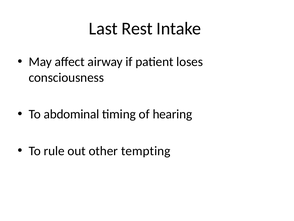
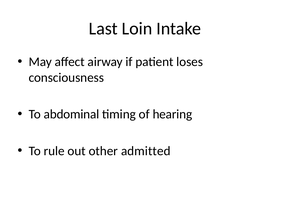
Rest: Rest -> Loin
tempting: tempting -> admitted
